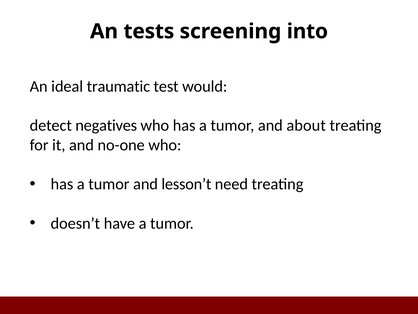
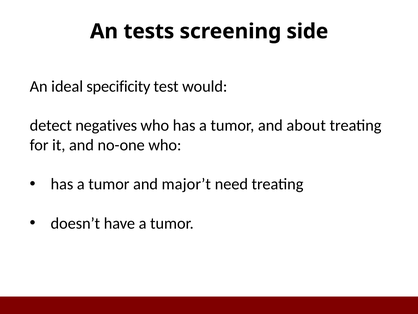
into: into -> side
traumatic: traumatic -> specificity
lesson’t: lesson’t -> major’t
